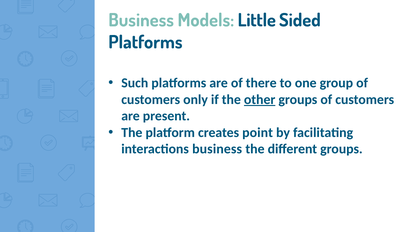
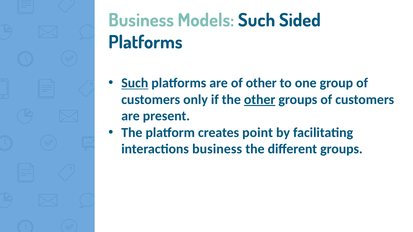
Models Little: Little -> Such
Such at (135, 83) underline: none -> present
of there: there -> other
